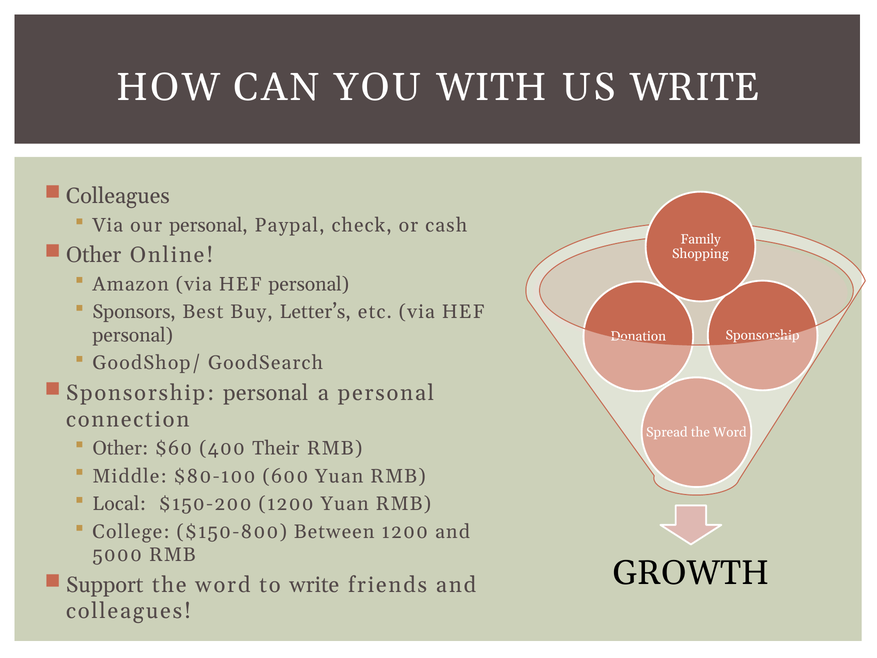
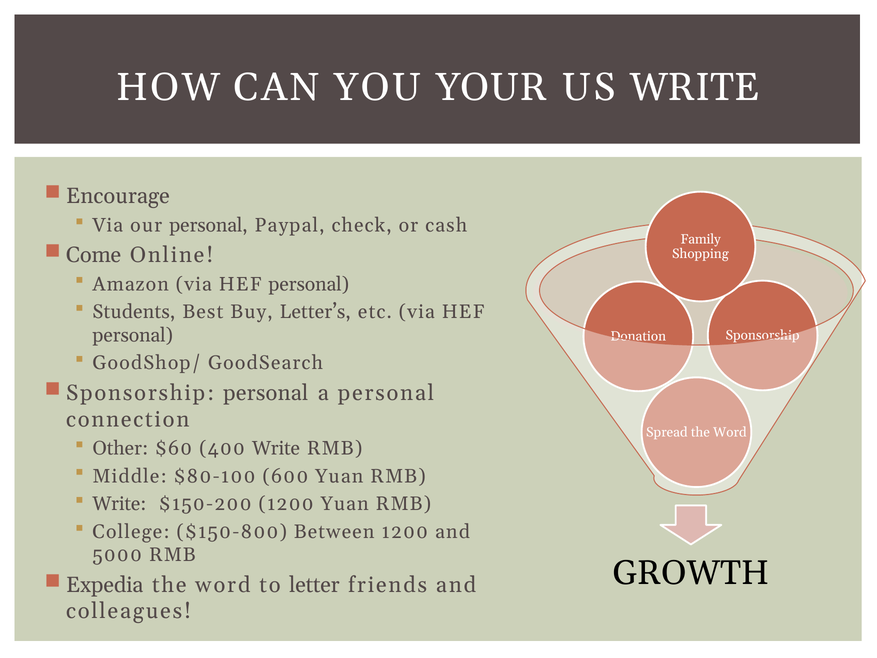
WITH: WITH -> YOUR
Colleagues at (118, 196): Colleagues -> Encourage
Other at (94, 255): Other -> Come
Sponsors: Sponsors -> Students
400 Their: Their -> Write
Local at (119, 504): Local -> Write
Support: Support -> Expedia
to write: write -> letter
